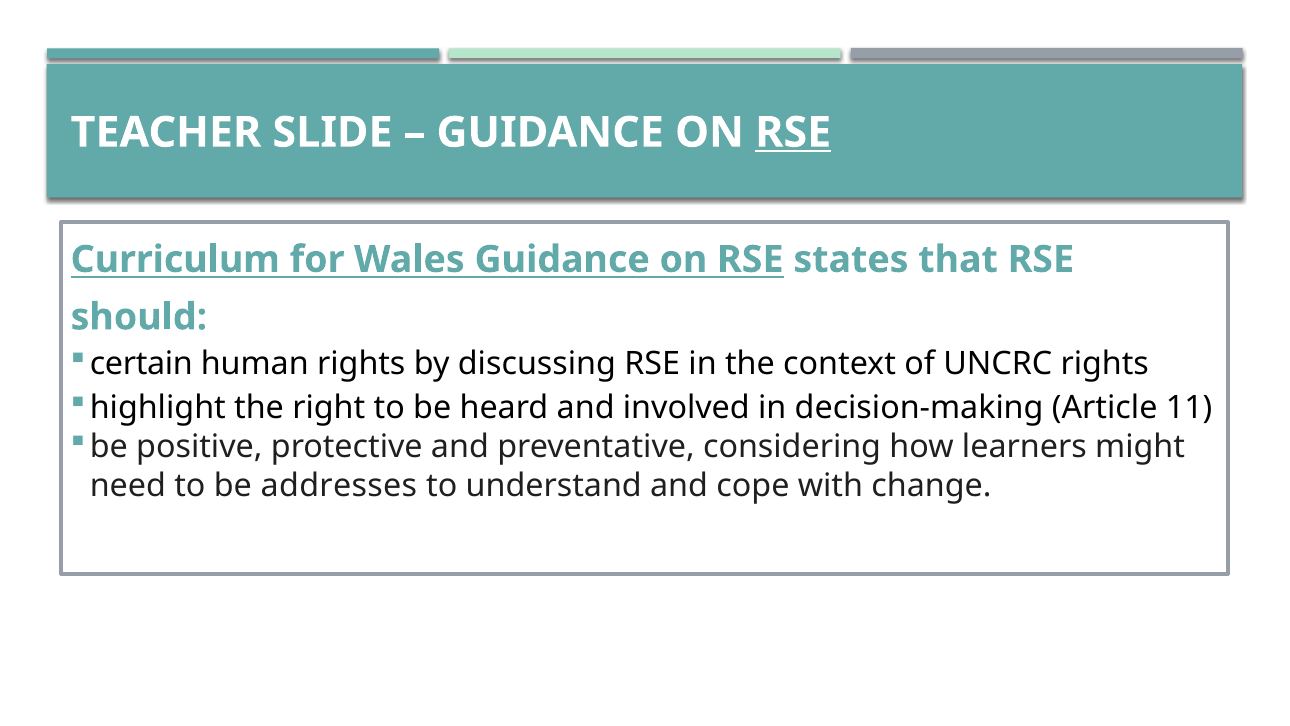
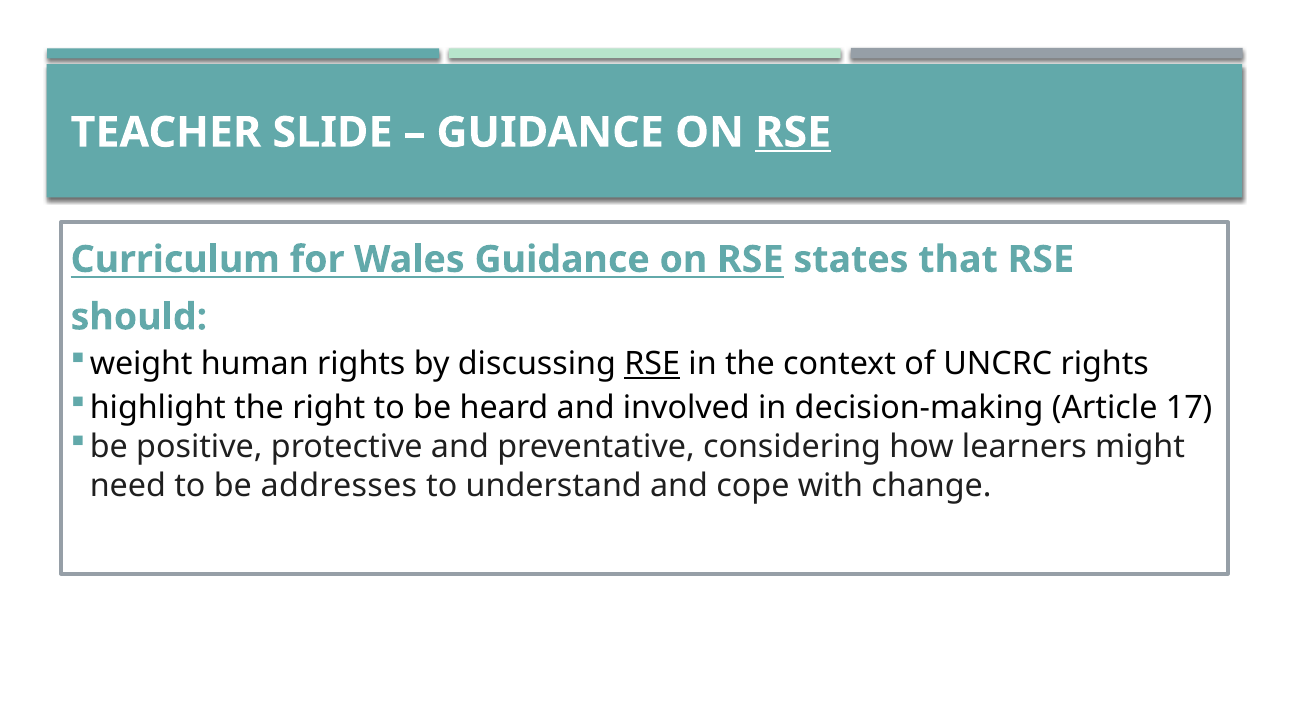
certain: certain -> weight
RSE at (652, 364) underline: none -> present
11: 11 -> 17
